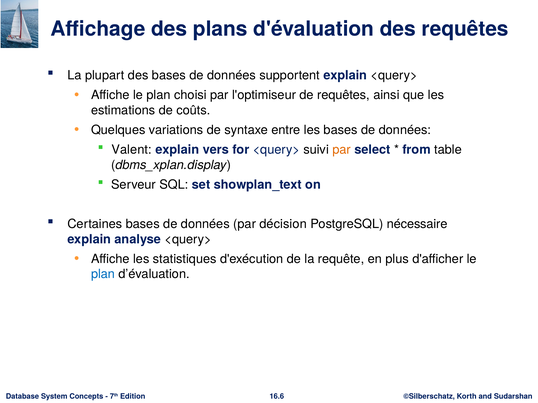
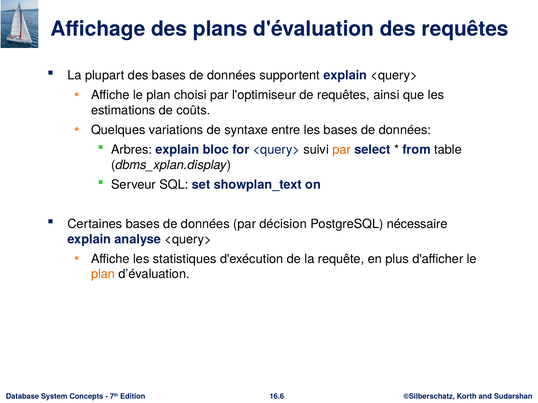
Valent: Valent -> Arbres
vers: vers -> bloc
plan at (103, 274) colour: blue -> orange
